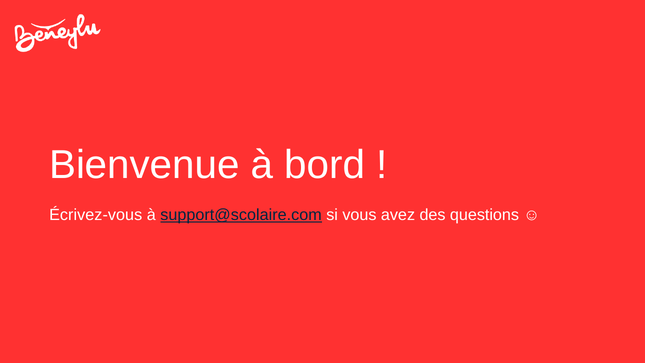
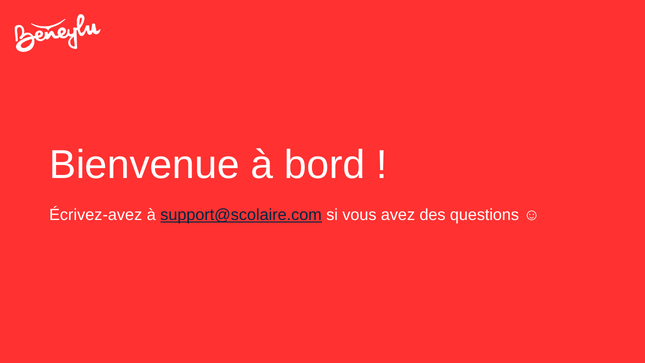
Écrivez-vous: Écrivez-vous -> Écrivez-avez
